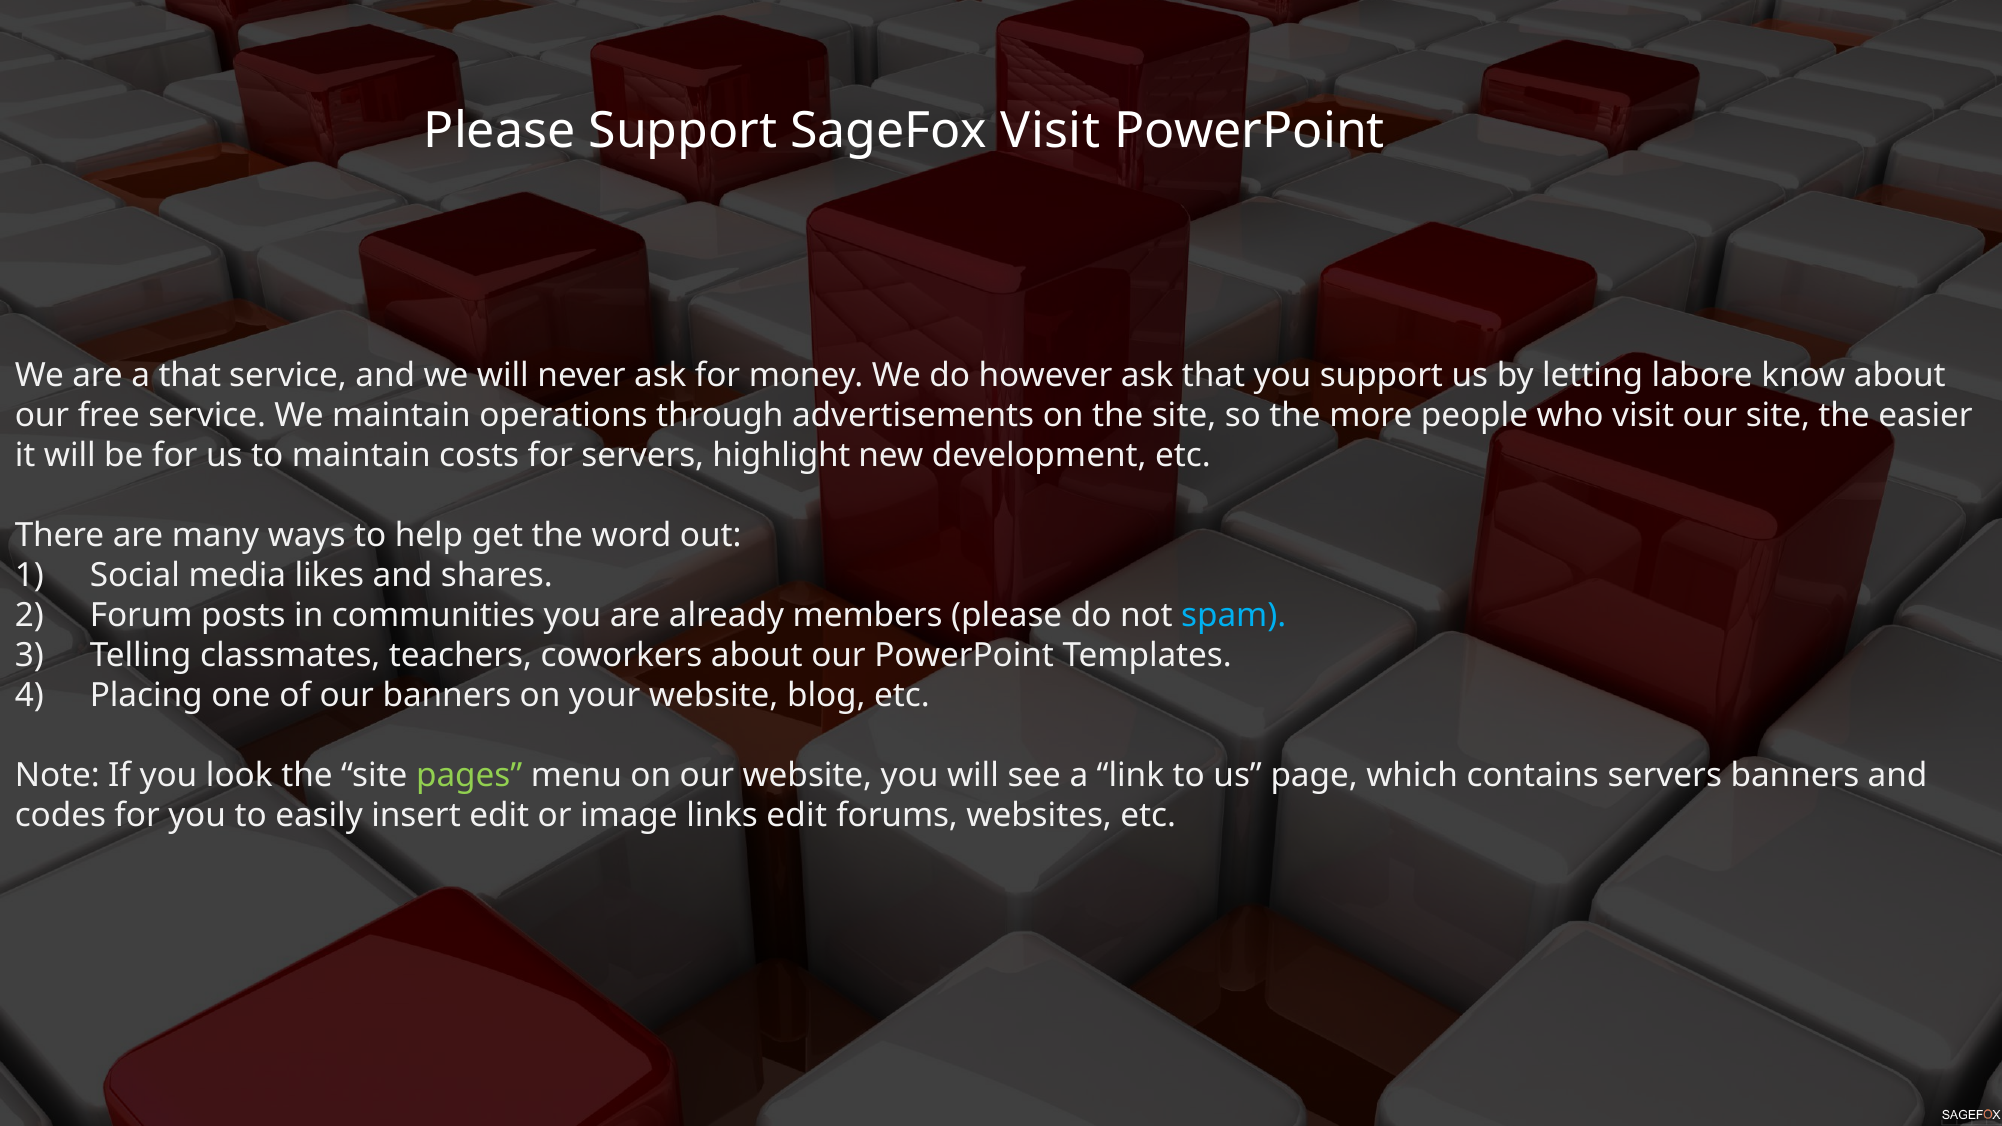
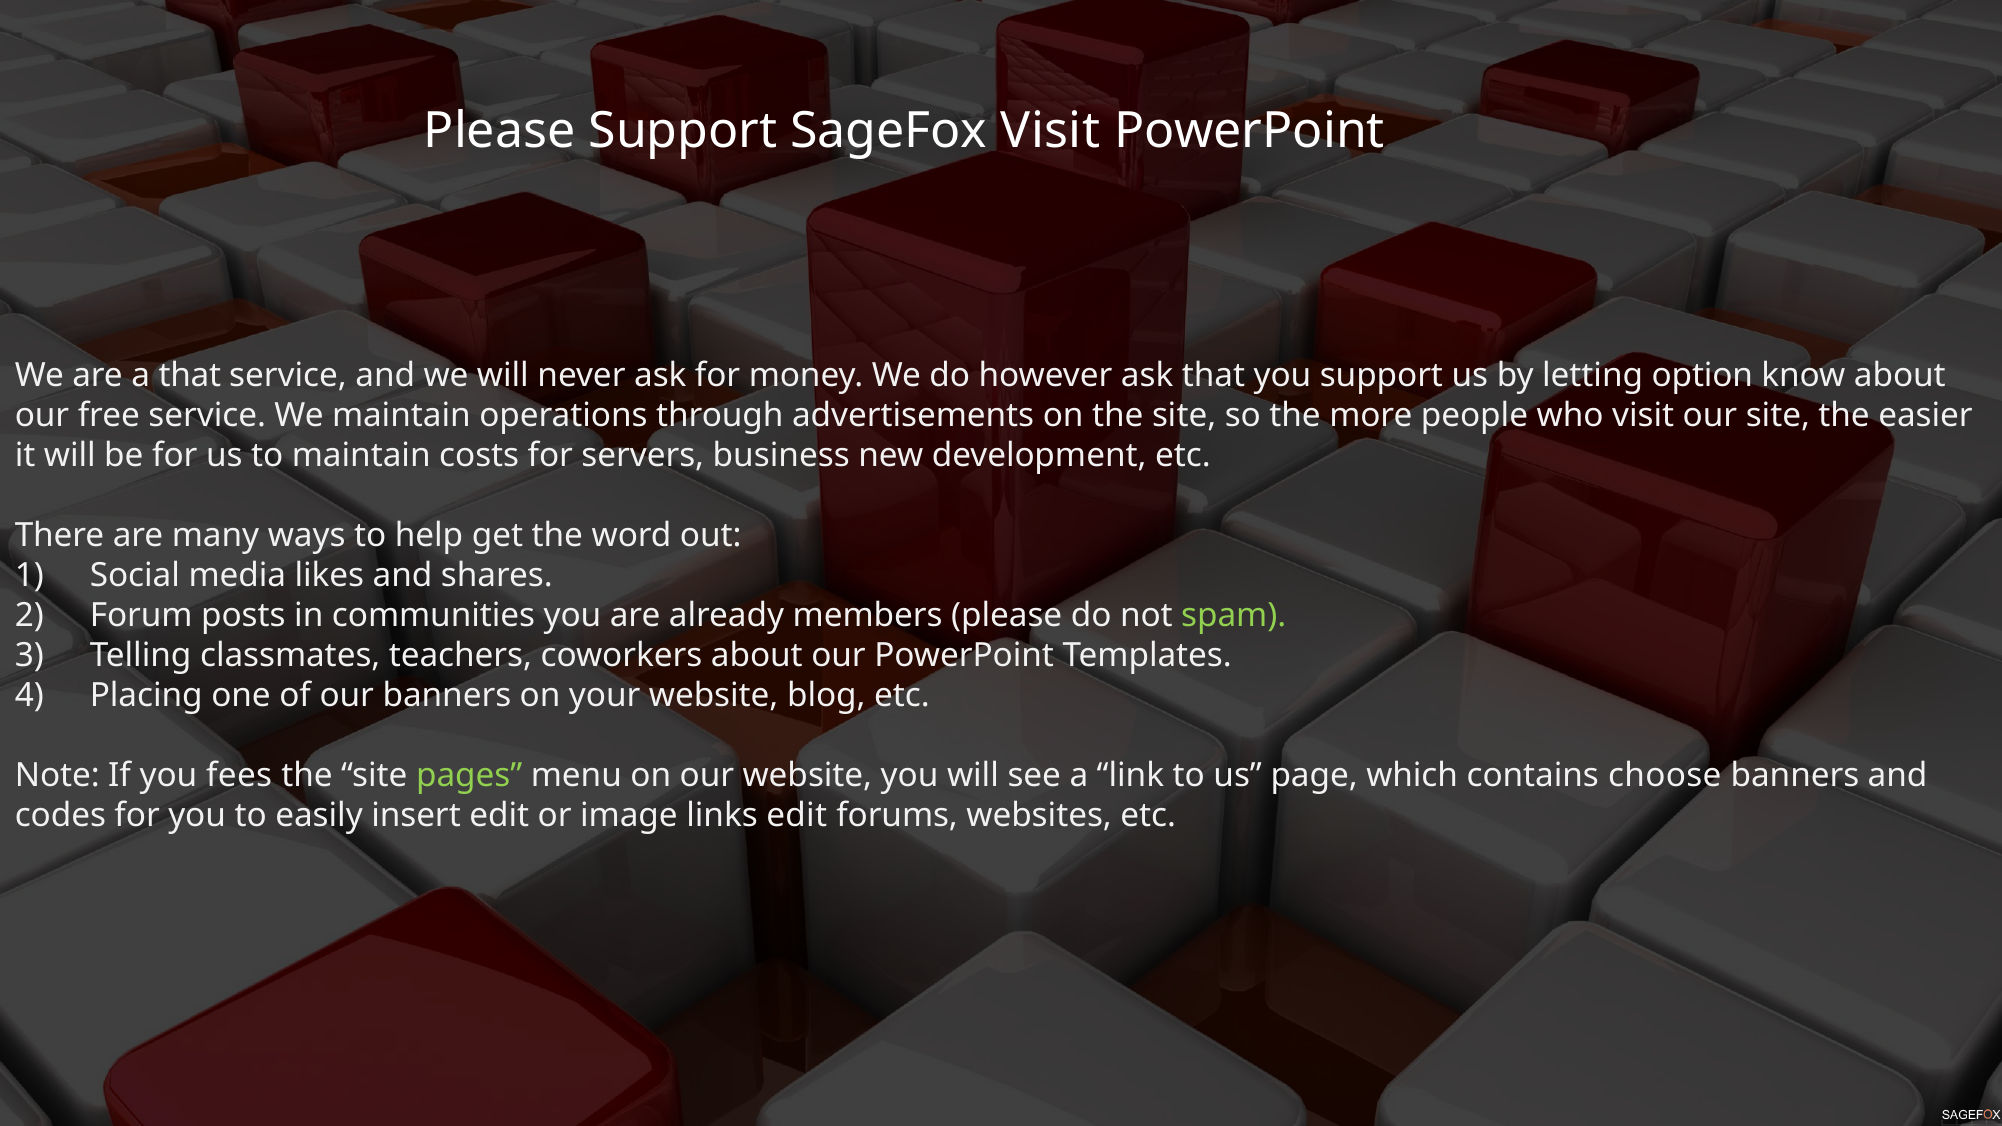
labore: labore -> option
highlight: highlight -> business
spam colour: light blue -> light green
look: look -> fees
contains servers: servers -> choose
